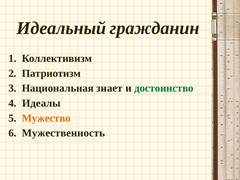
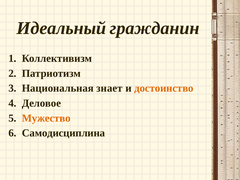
достоинство colour: green -> orange
Идеалы: Идеалы -> Деловое
Мужественность: Мужественность -> Самодисциплина
